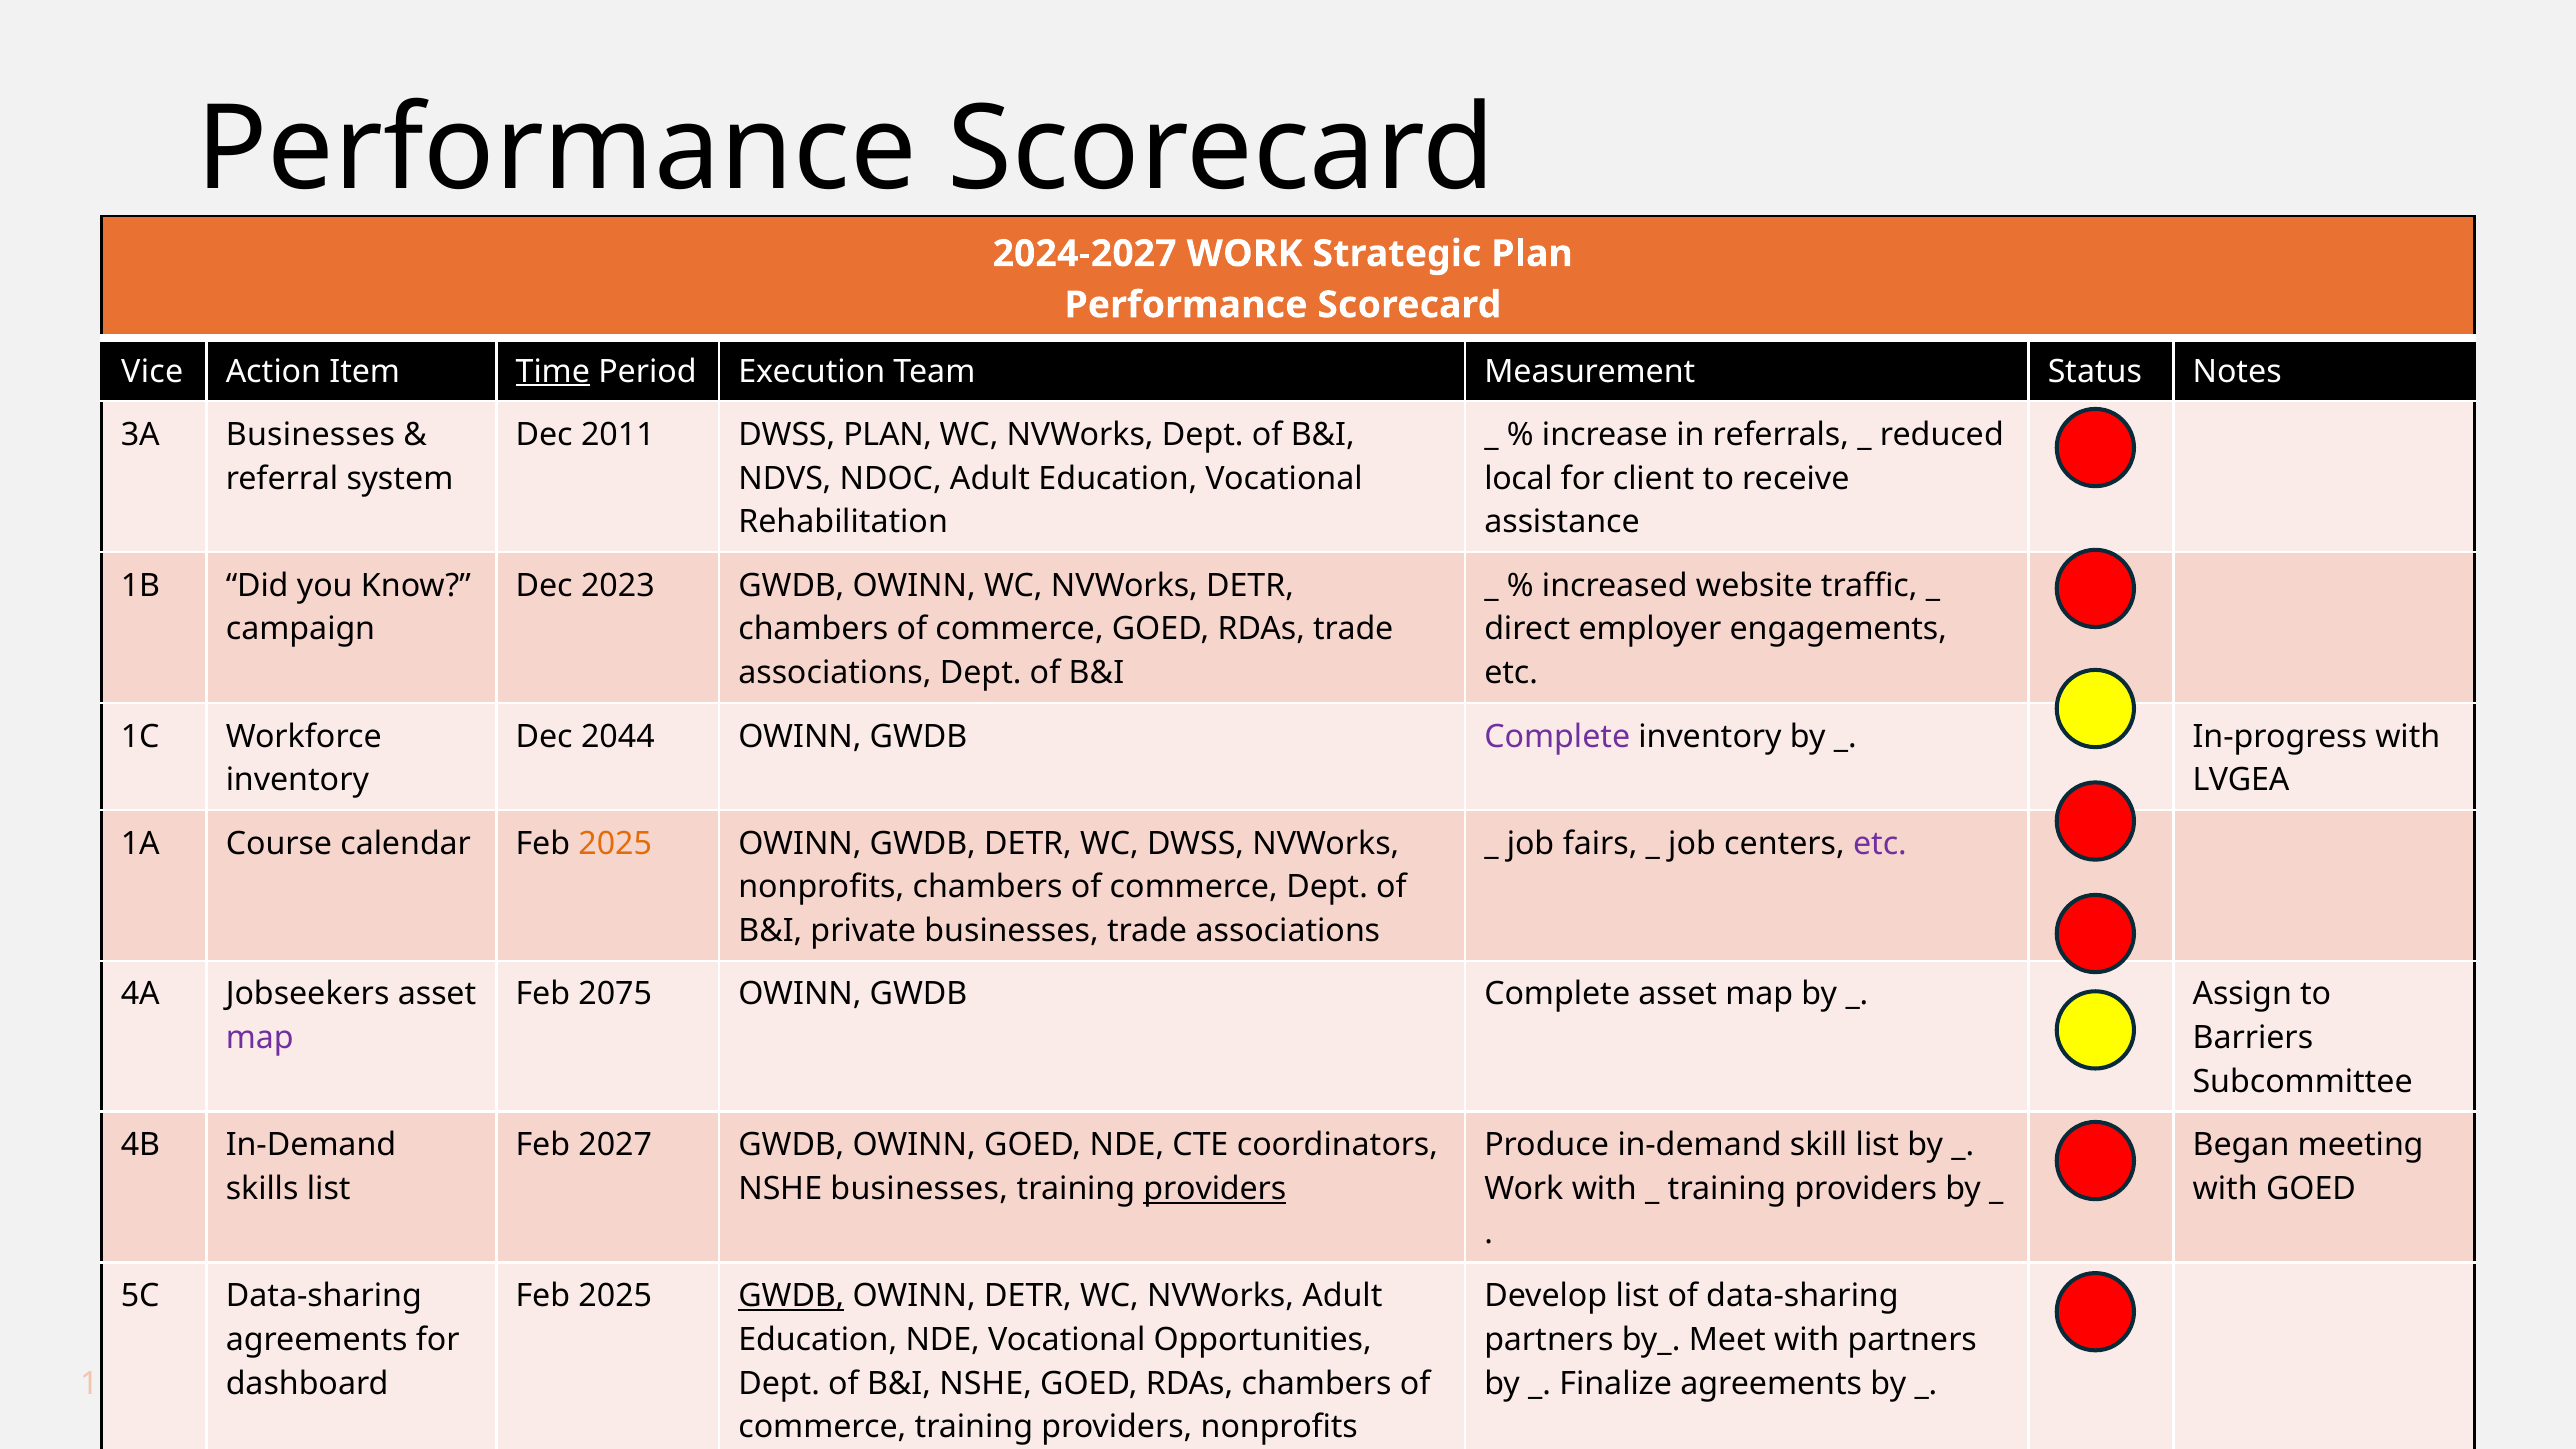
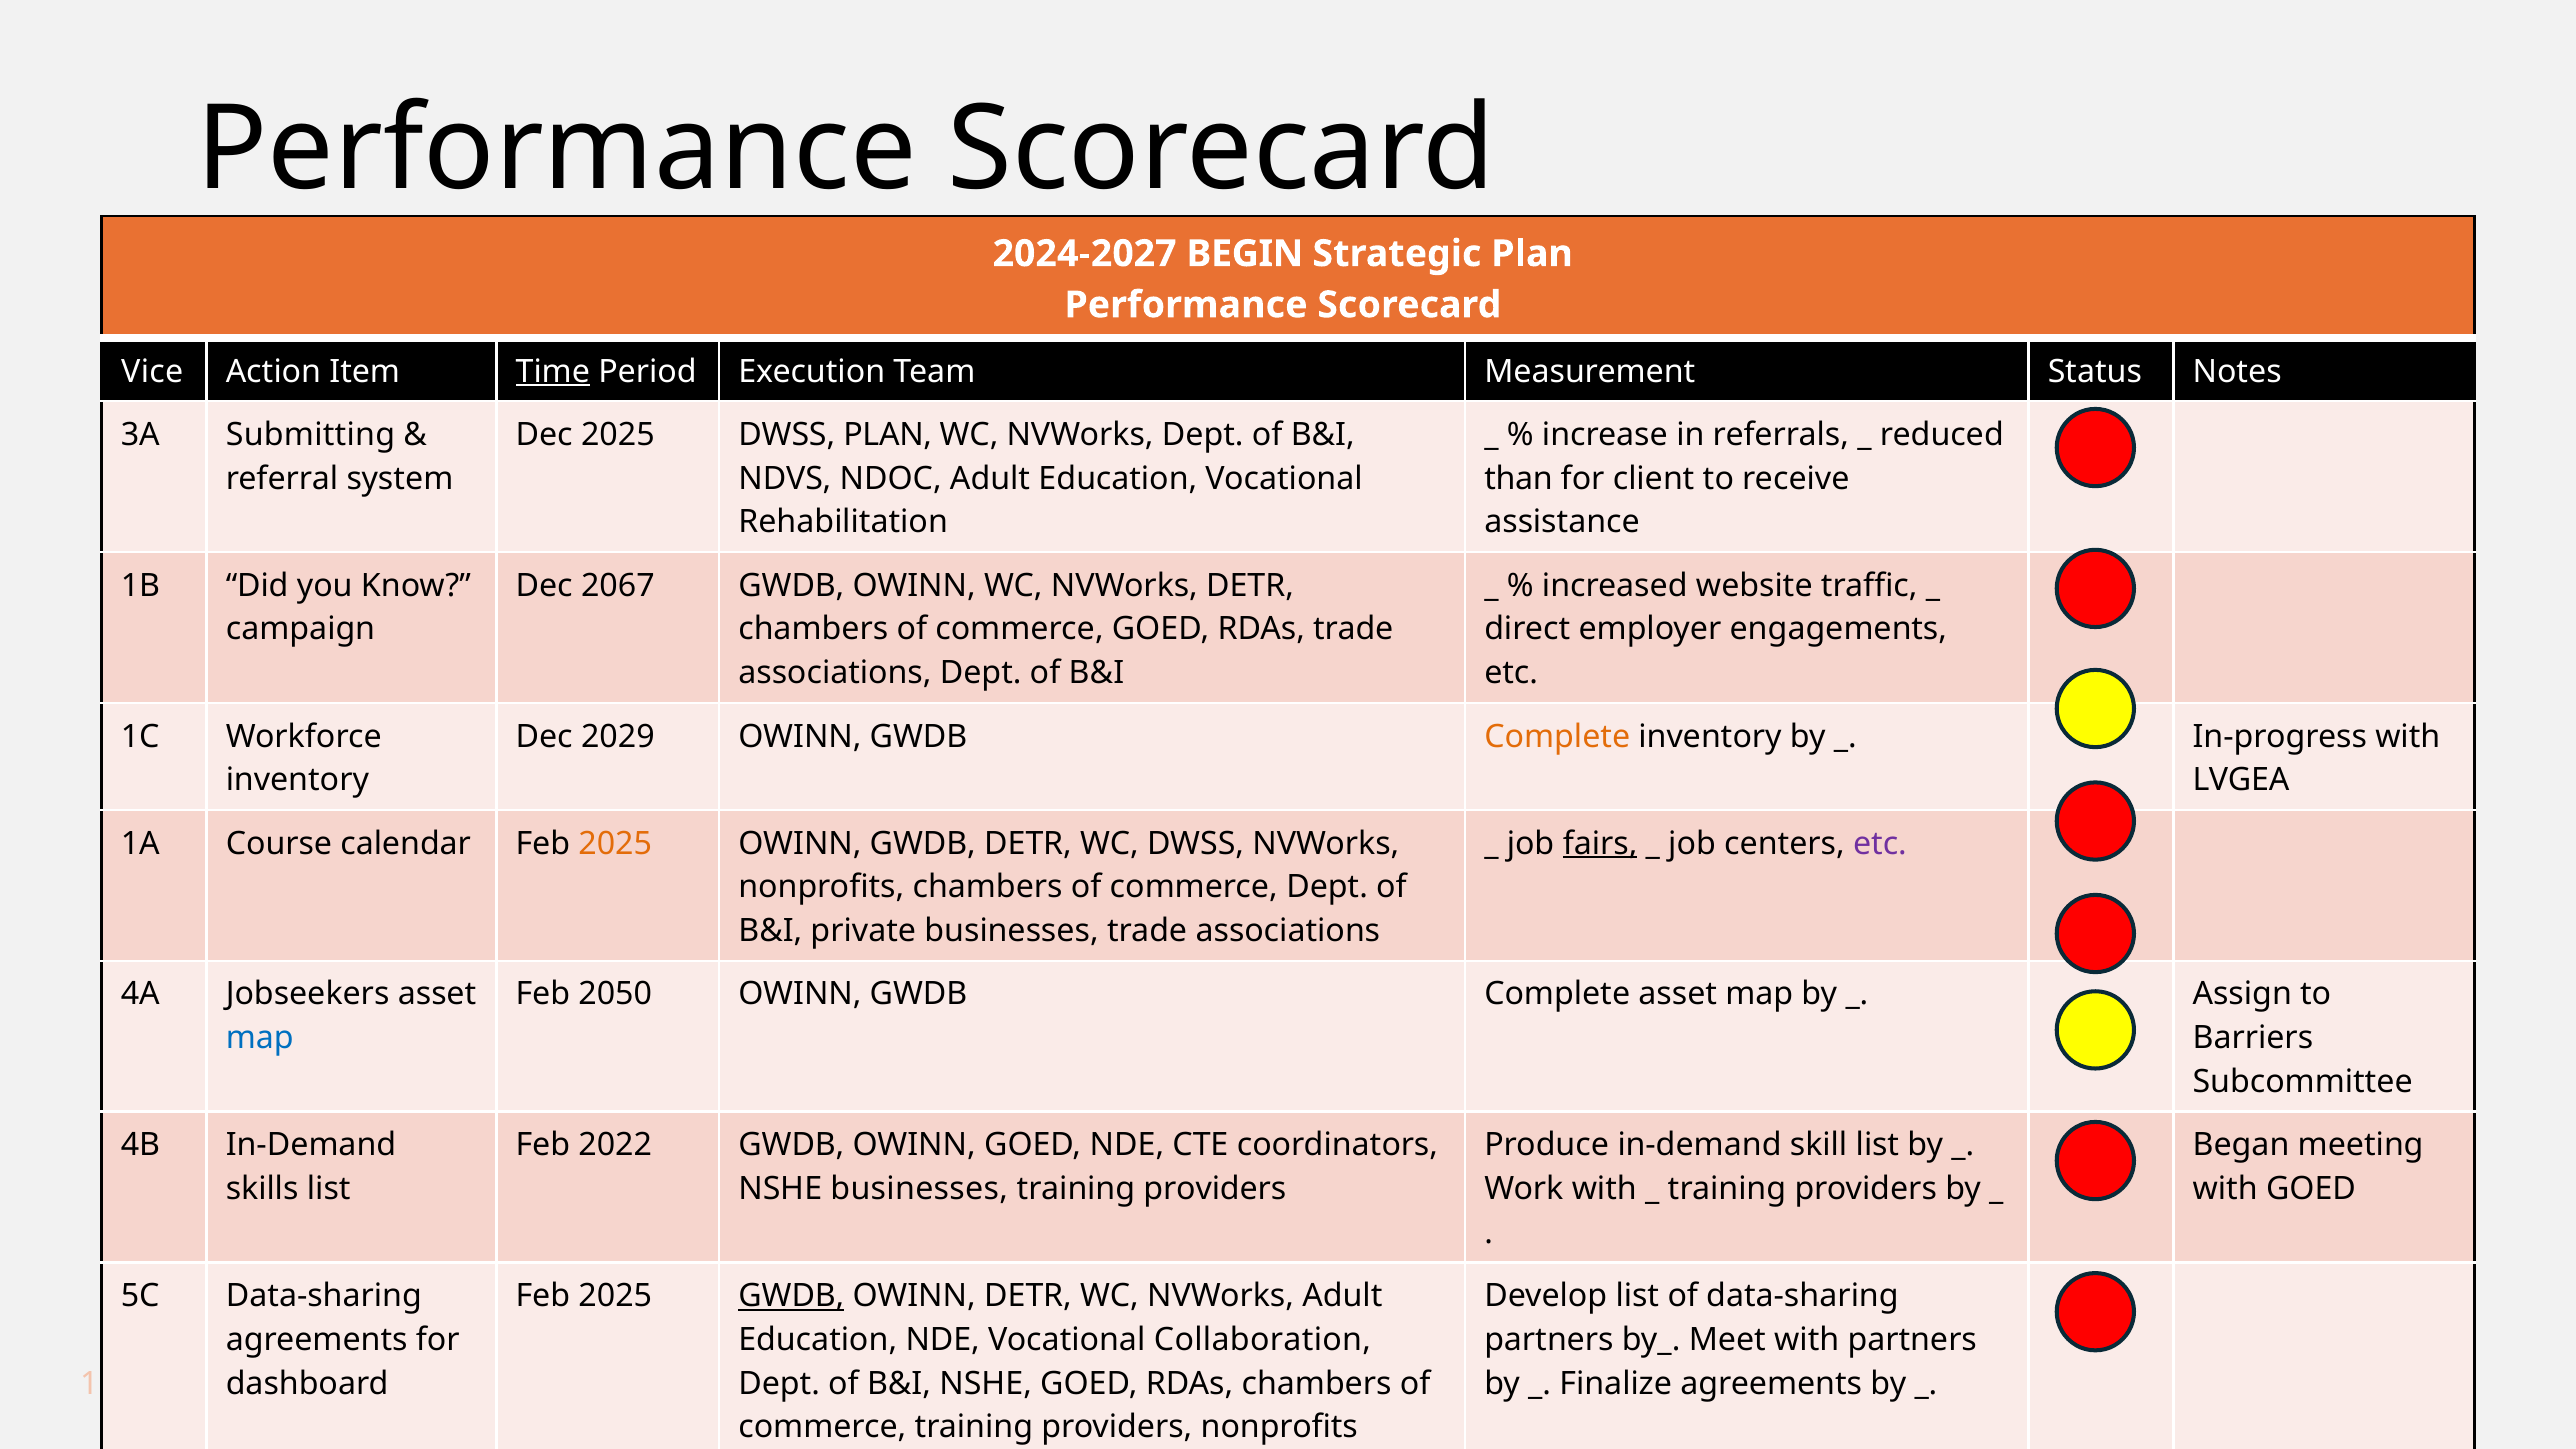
2024-2027 WORK: WORK -> BEGIN
3A Businesses: Businesses -> Submitting
Dec 2011: 2011 -> 2025
local: local -> than
2023: 2023 -> 2067
2044: 2044 -> 2029
Complete at (1557, 736) colour: purple -> orange
fairs underline: none -> present
2075: 2075 -> 2050
map at (260, 1038) colour: purple -> blue
2027: 2027 -> 2022
providers at (1215, 1189) underline: present -> none
Opportunities: Opportunities -> Collaboration
